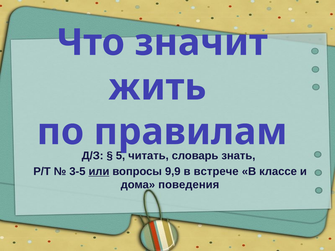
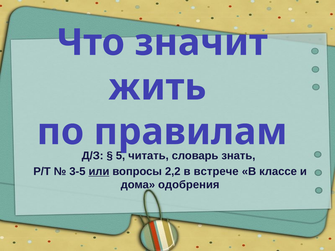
9,9: 9,9 -> 2,2
поведения: поведения -> одобрения
